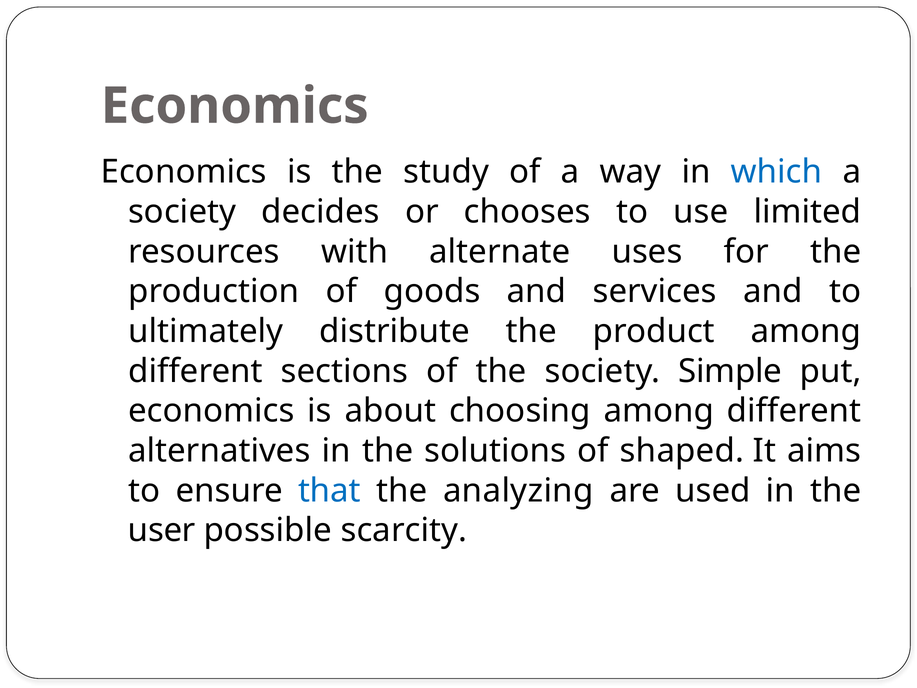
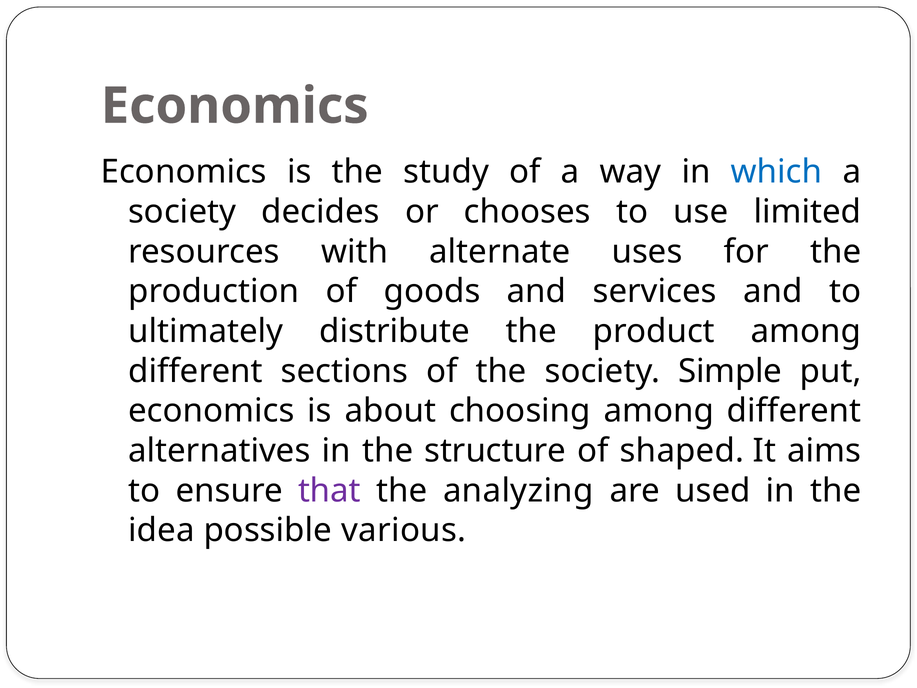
solutions: solutions -> structure
that colour: blue -> purple
user: user -> idea
scarcity: scarcity -> various
